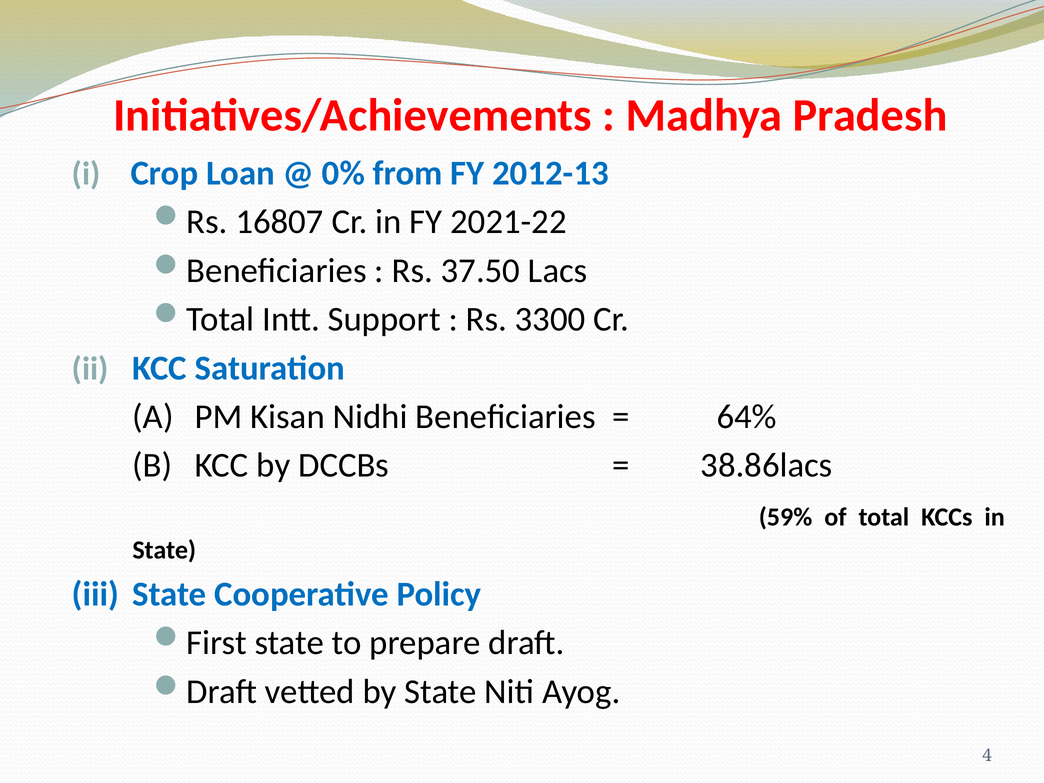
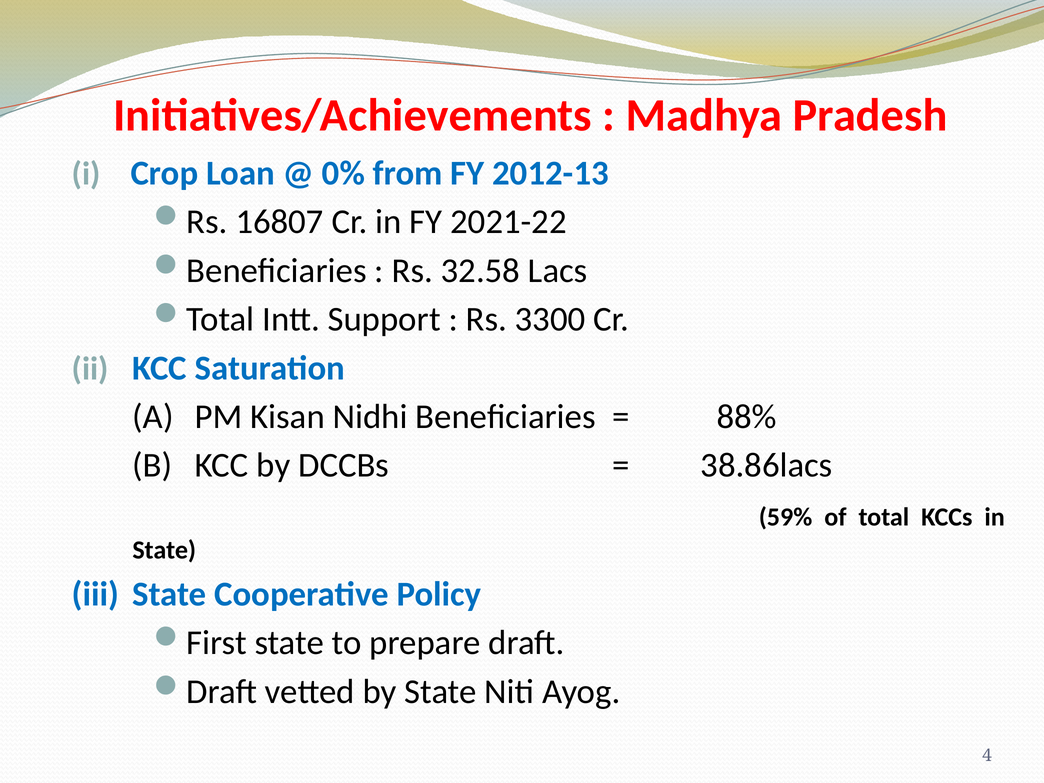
37.50: 37.50 -> 32.58
64%: 64% -> 88%
